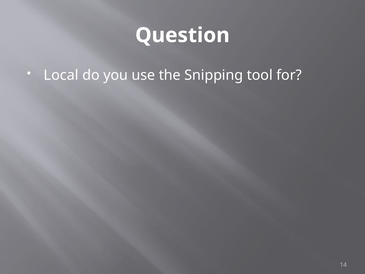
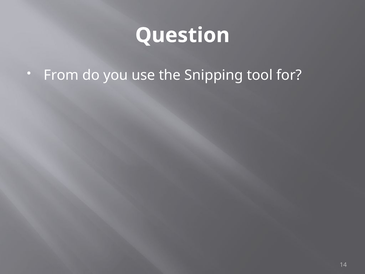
Local: Local -> From
